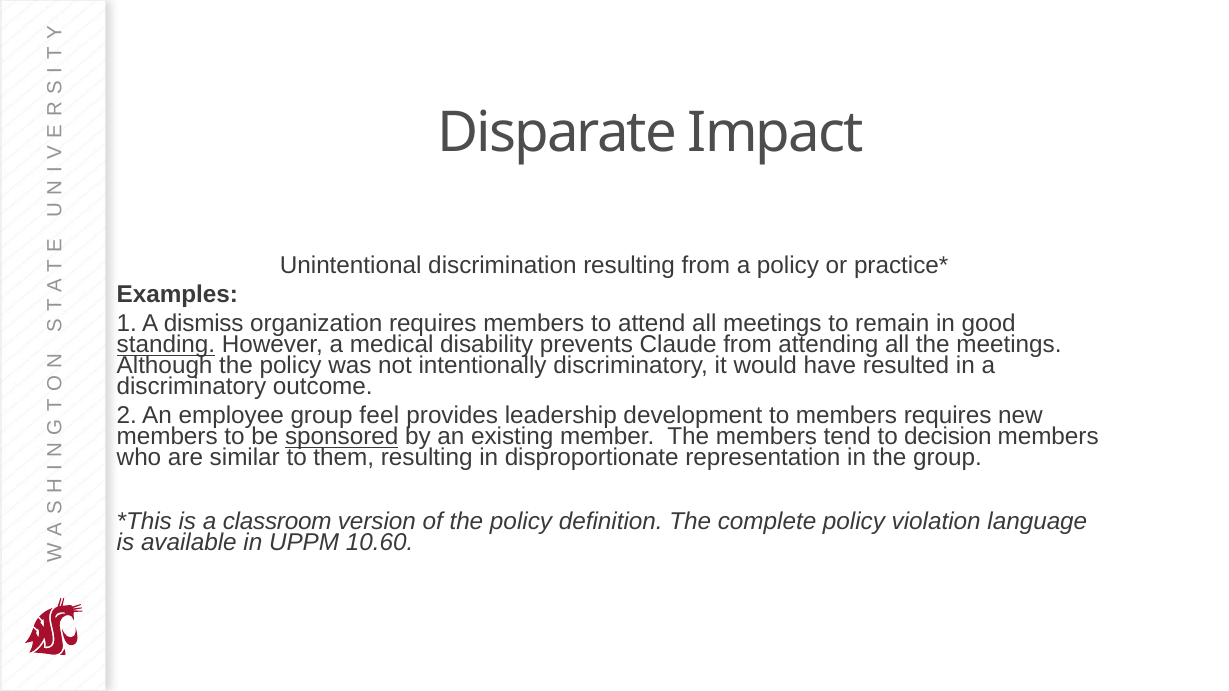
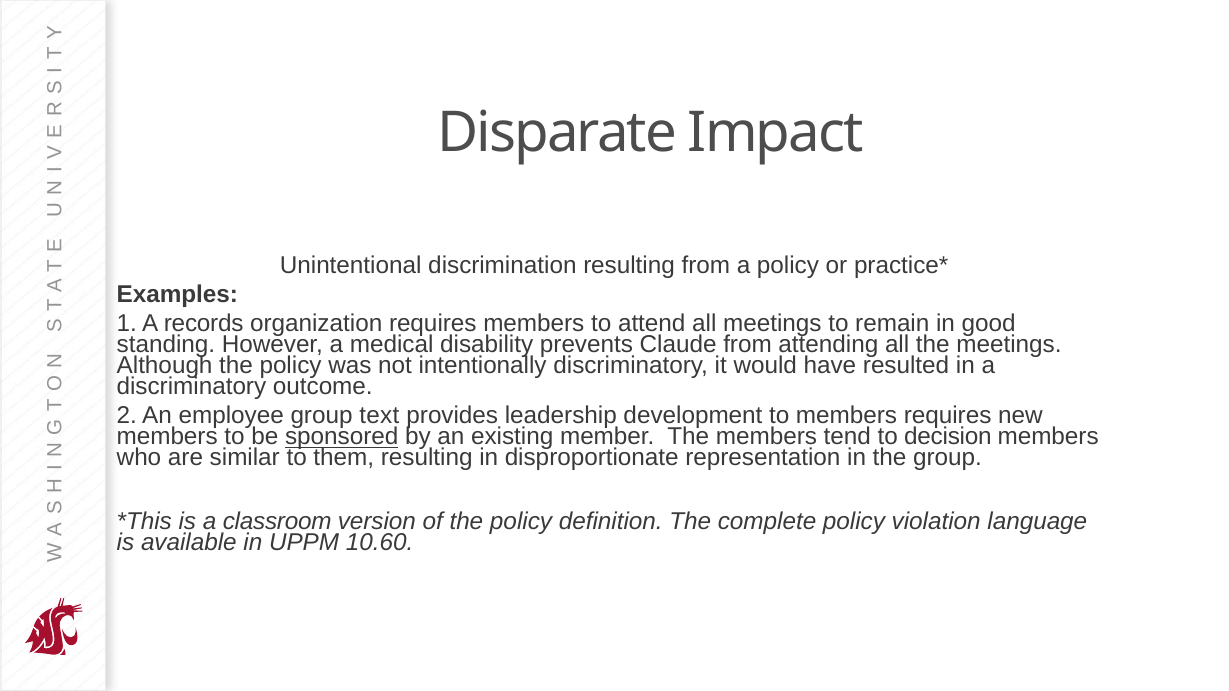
dismiss: dismiss -> records
standing underline: present -> none
feel: feel -> text
